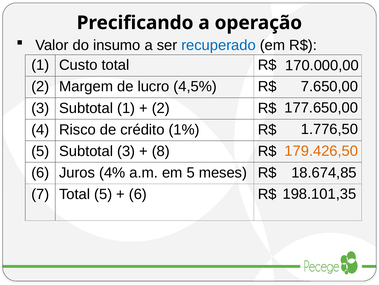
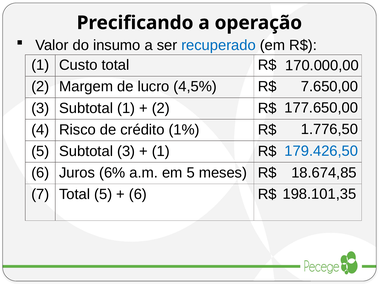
179.426,50 colour: orange -> blue
8 at (161, 151): 8 -> 1
4%: 4% -> 6%
